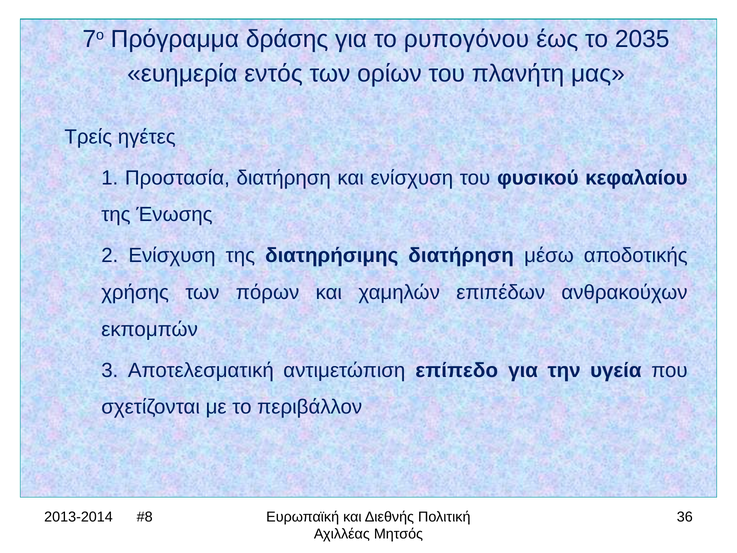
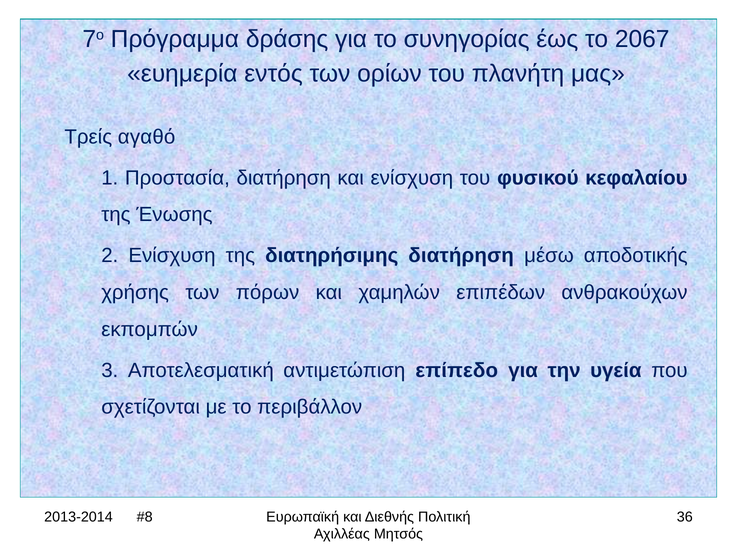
ρυπογόνου: ρυπογόνου -> συνηγορίας
2035: 2035 -> 2067
ηγέτες: ηγέτες -> αγαθό
